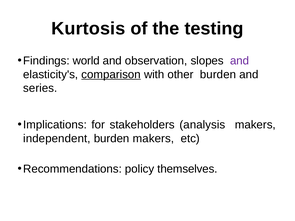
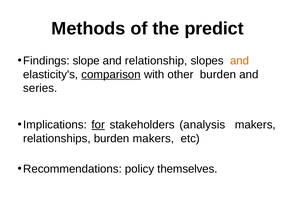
Kurtosis: Kurtosis -> Methods
testing: testing -> predict
world: world -> slope
observation: observation -> relationship
and at (240, 61) colour: purple -> orange
for underline: none -> present
independent: independent -> relationships
